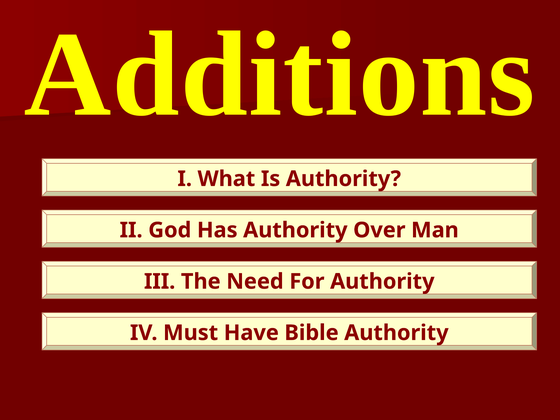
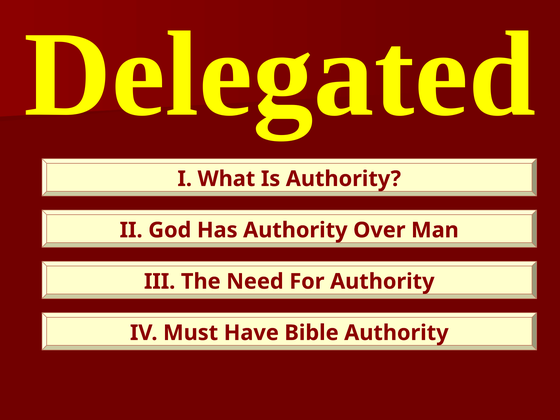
Additions: Additions -> Delegated
